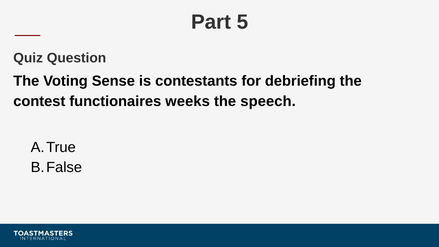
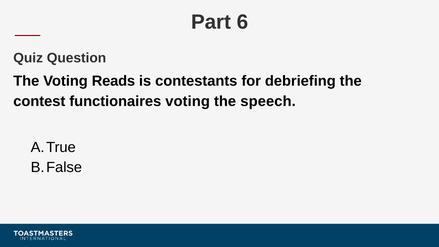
5: 5 -> 6
Sense: Sense -> Reads
functionaires weeks: weeks -> voting
